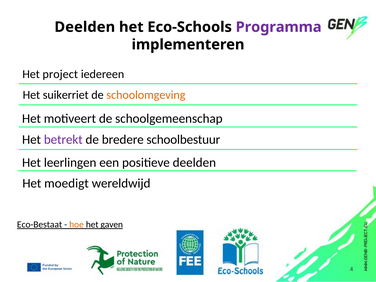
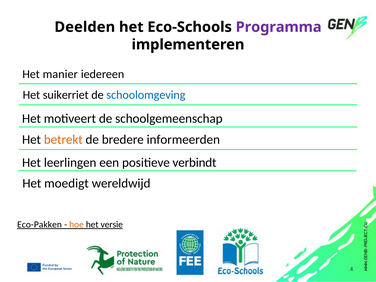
project: project -> manier
schoolomgeving colour: orange -> blue
betrekt colour: purple -> orange
schoolbestuur: schoolbestuur -> informeerden
positieve deelden: deelden -> verbindt
Eco-Bestaat: Eco-Bestaat -> Eco-Pakken
gaven: gaven -> versie
